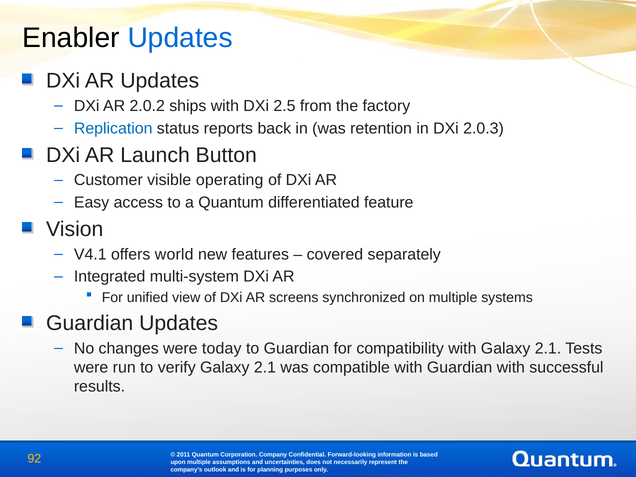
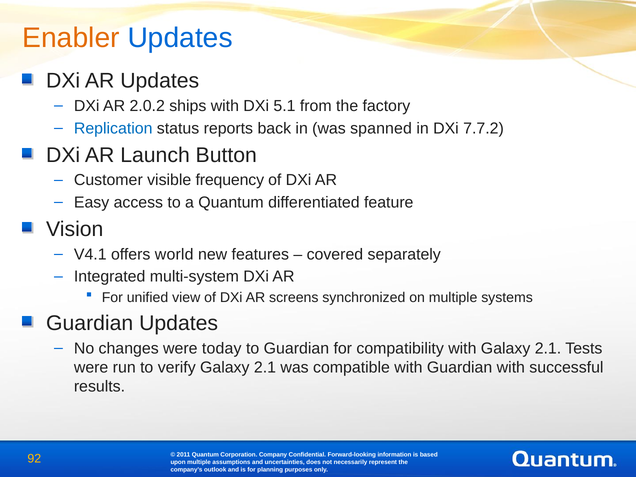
Enabler colour: black -> orange
2.5: 2.5 -> 5.1
retention: retention -> spanned
2.0.3: 2.0.3 -> 7.7.2
operating: operating -> frequency
